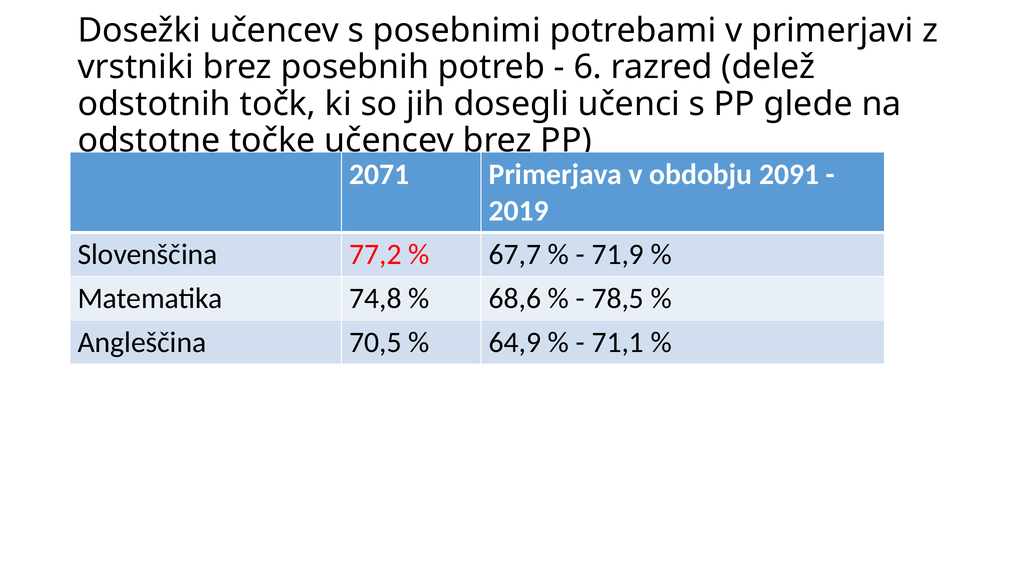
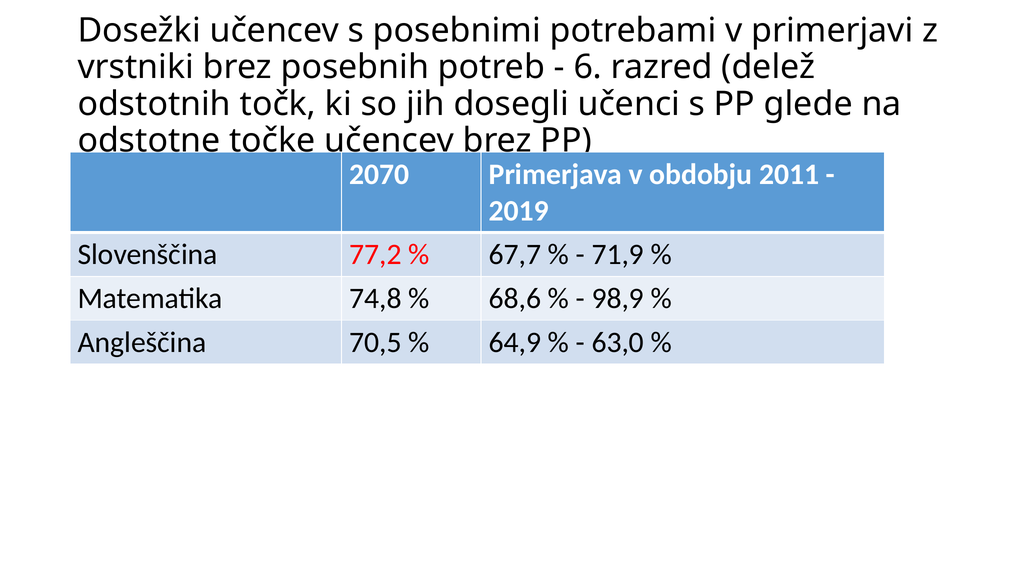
2071: 2071 -> 2070
2091: 2091 -> 2011
78,5: 78,5 -> 98,9
71,1: 71,1 -> 63,0
